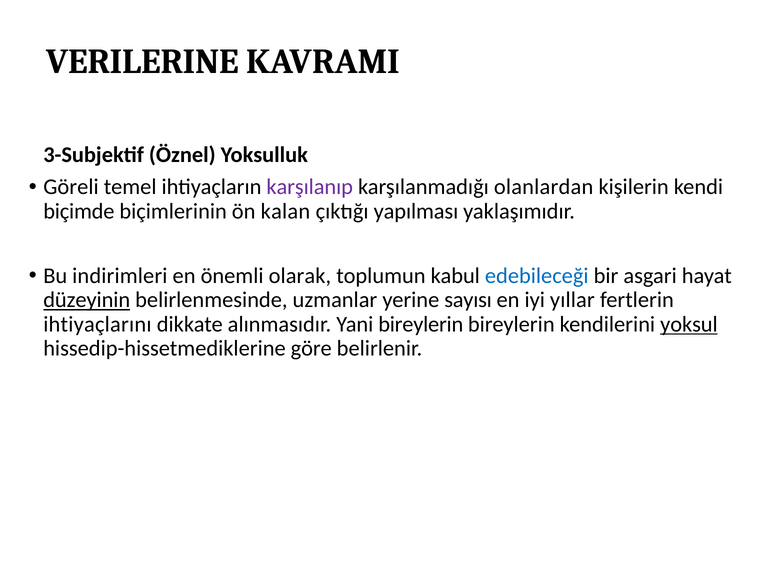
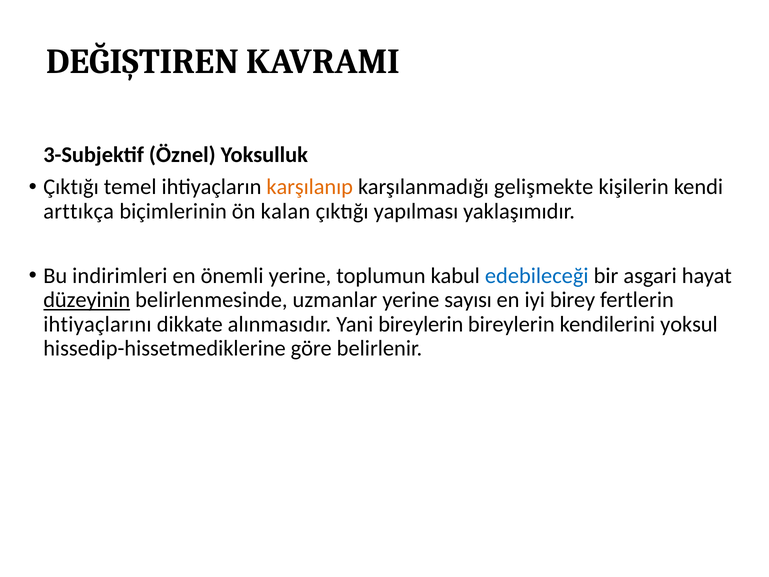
VERILERINE: VERILERINE -> DEĞIŞTIREN
Göreli at (71, 187): Göreli -> Çıktığı
karşılanıp colour: purple -> orange
olanlardan: olanlardan -> gelişmekte
biçimde: biçimde -> arttıkça
önemli olarak: olarak -> yerine
yıllar: yıllar -> birey
yoksul underline: present -> none
